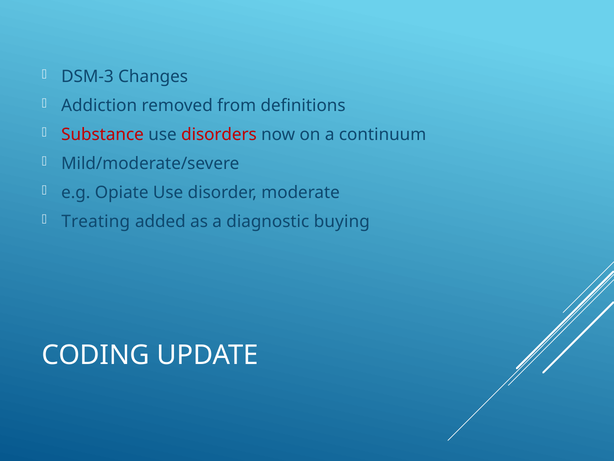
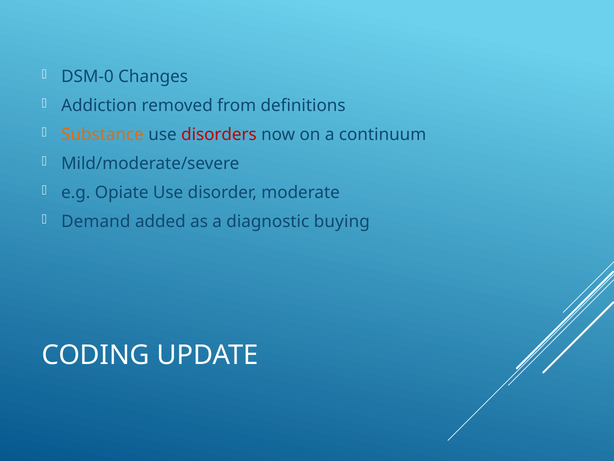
DSM-3: DSM-3 -> DSM-0
Substance colour: red -> orange
Treating: Treating -> Demand
